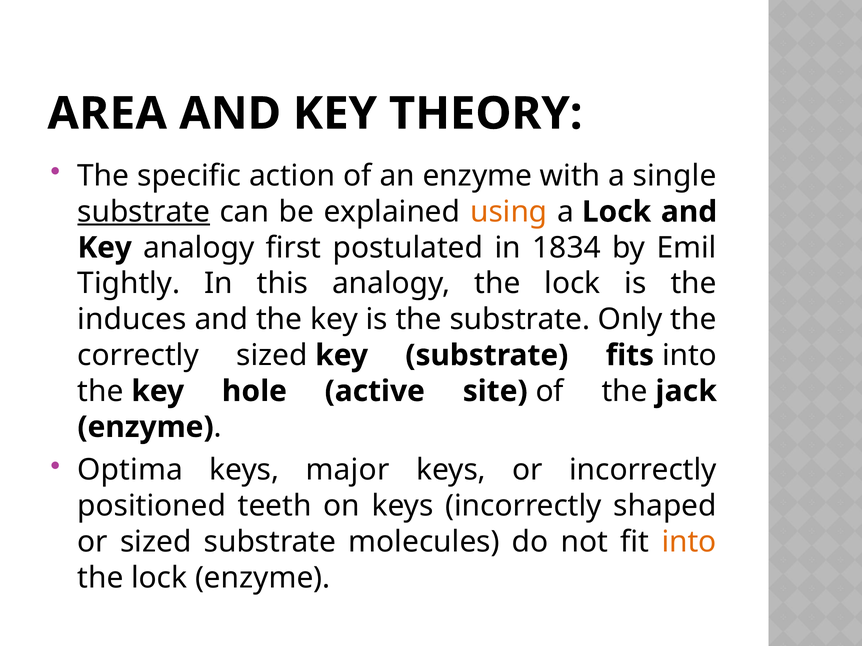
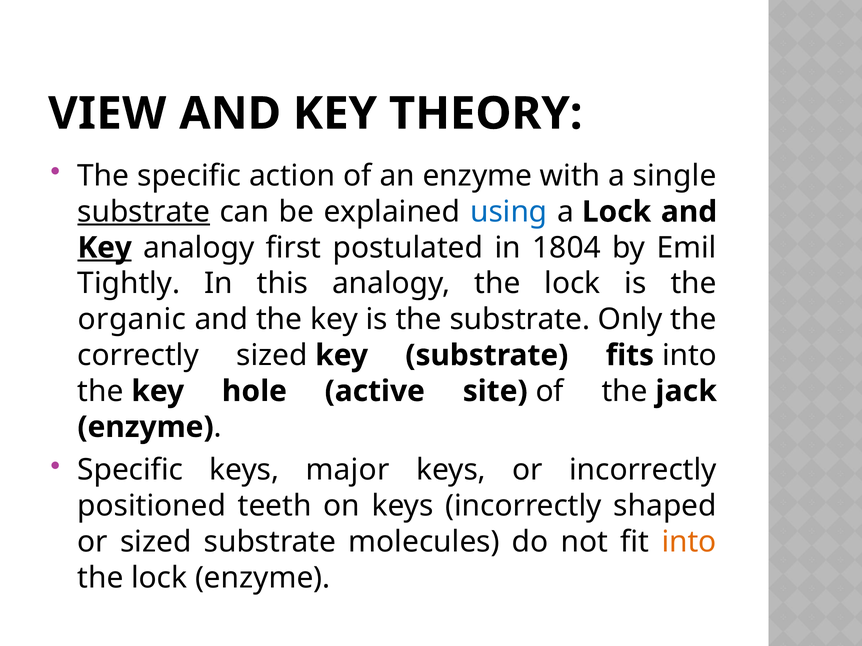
AREA: AREA -> VIEW
using colour: orange -> blue
Key at (105, 248) underline: none -> present
1834: 1834 -> 1804
induces: induces -> organic
Optima at (130, 470): Optima -> Specific
